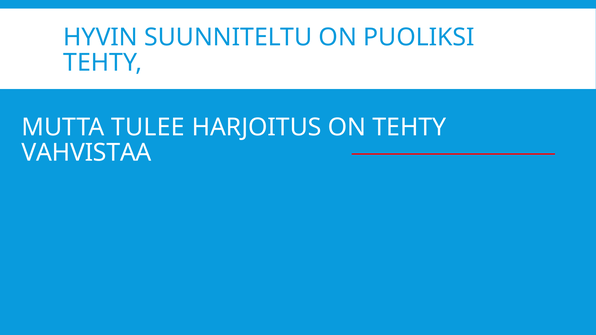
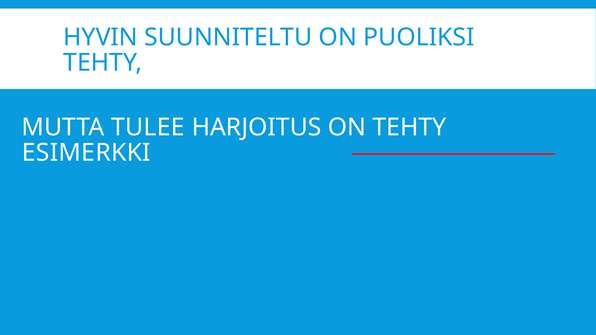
VAHVISTAA: VAHVISTAA -> ESIMERKKI
